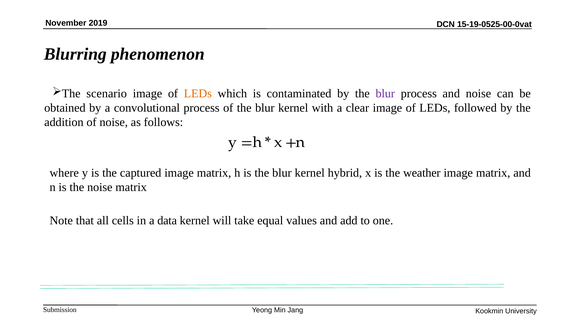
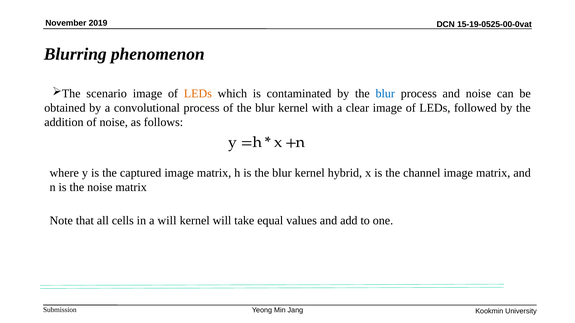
blur at (385, 94) colour: purple -> blue
weather: weather -> channel
a data: data -> will
